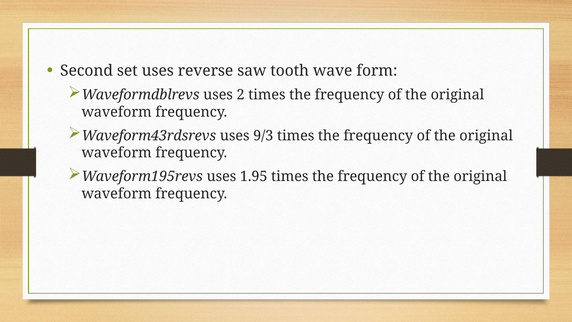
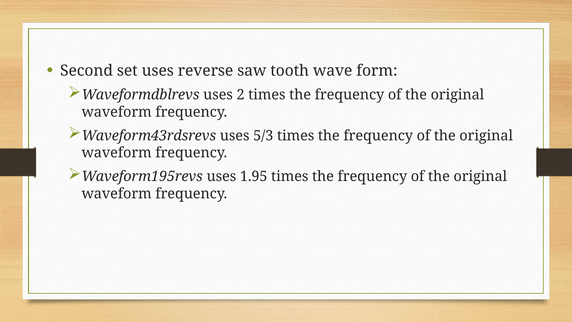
9/3: 9/3 -> 5/3
